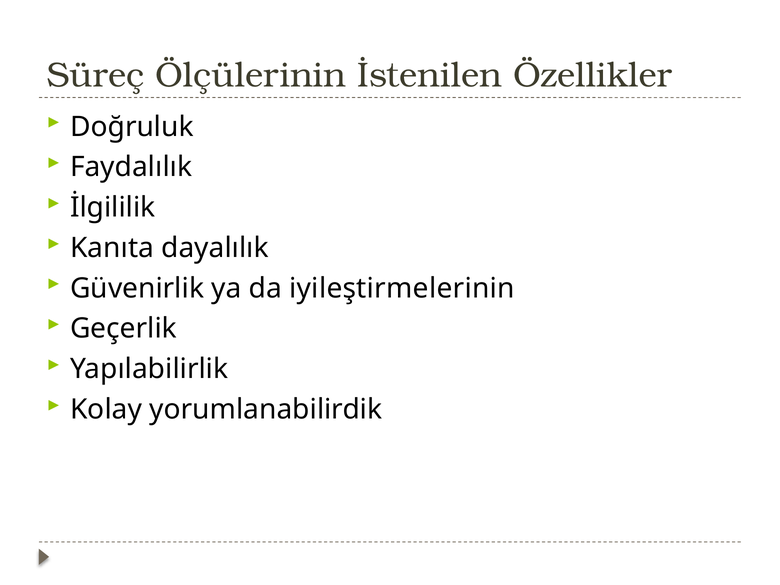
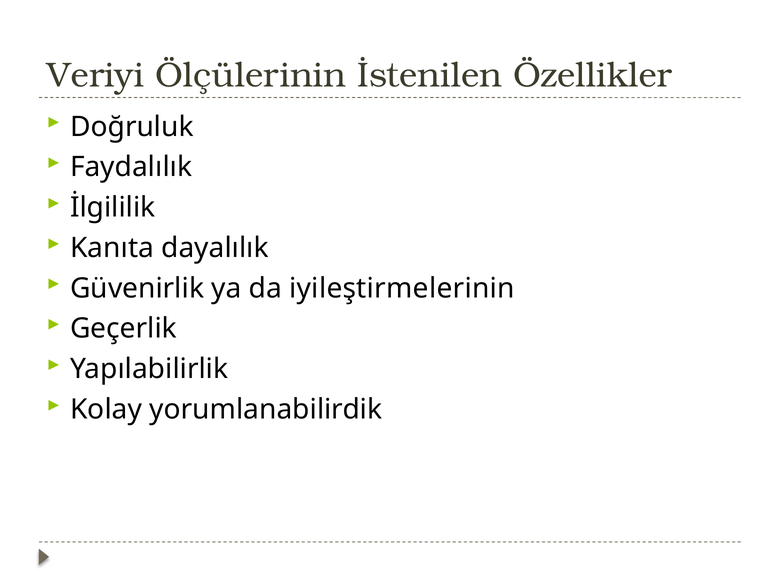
Süreç: Süreç -> Veriyi
